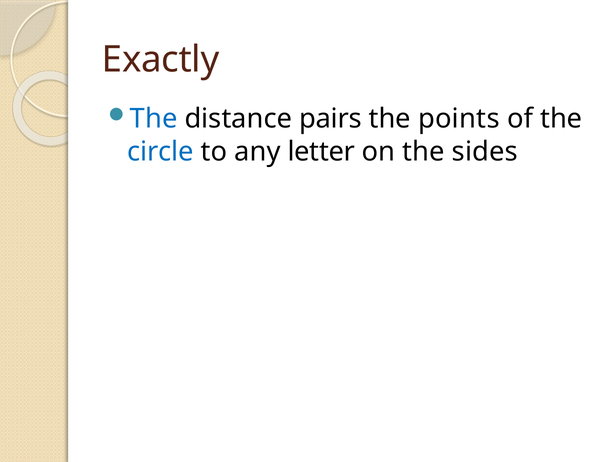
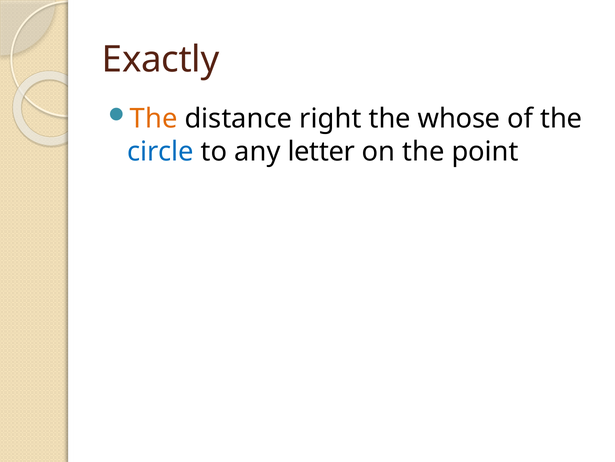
The at (154, 119) colour: blue -> orange
pairs: pairs -> right
points: points -> whose
sides: sides -> point
